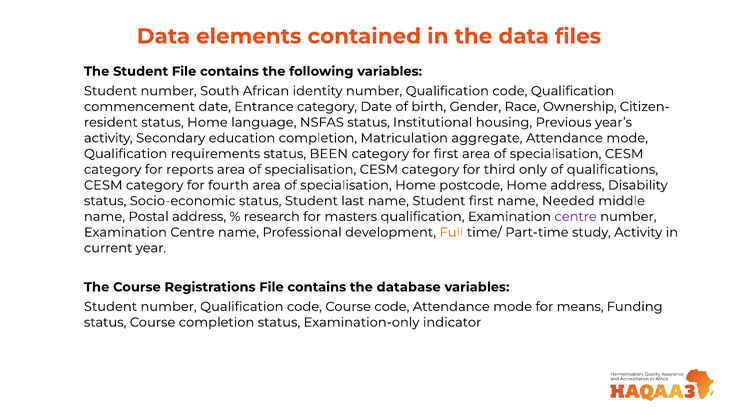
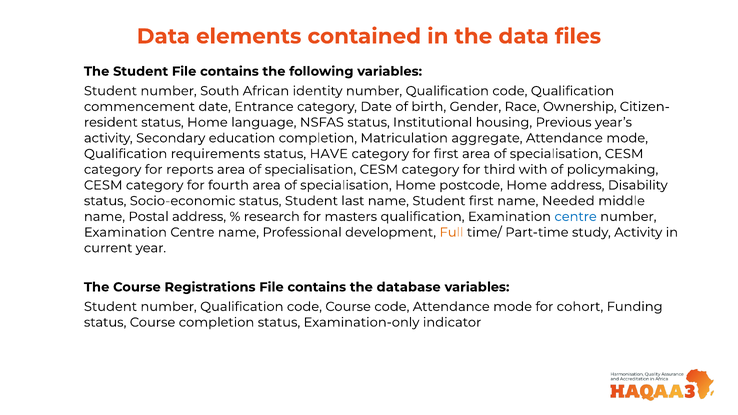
BEEN: BEEN -> HAVE
only: only -> with
qualifications: qualifications -> policymaking
centre at (576, 217) colour: purple -> blue
means: means -> cohort
